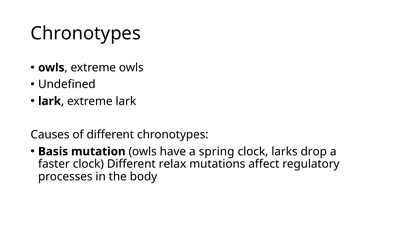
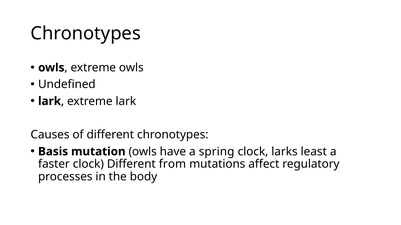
drop: drop -> least
relax: relax -> from
